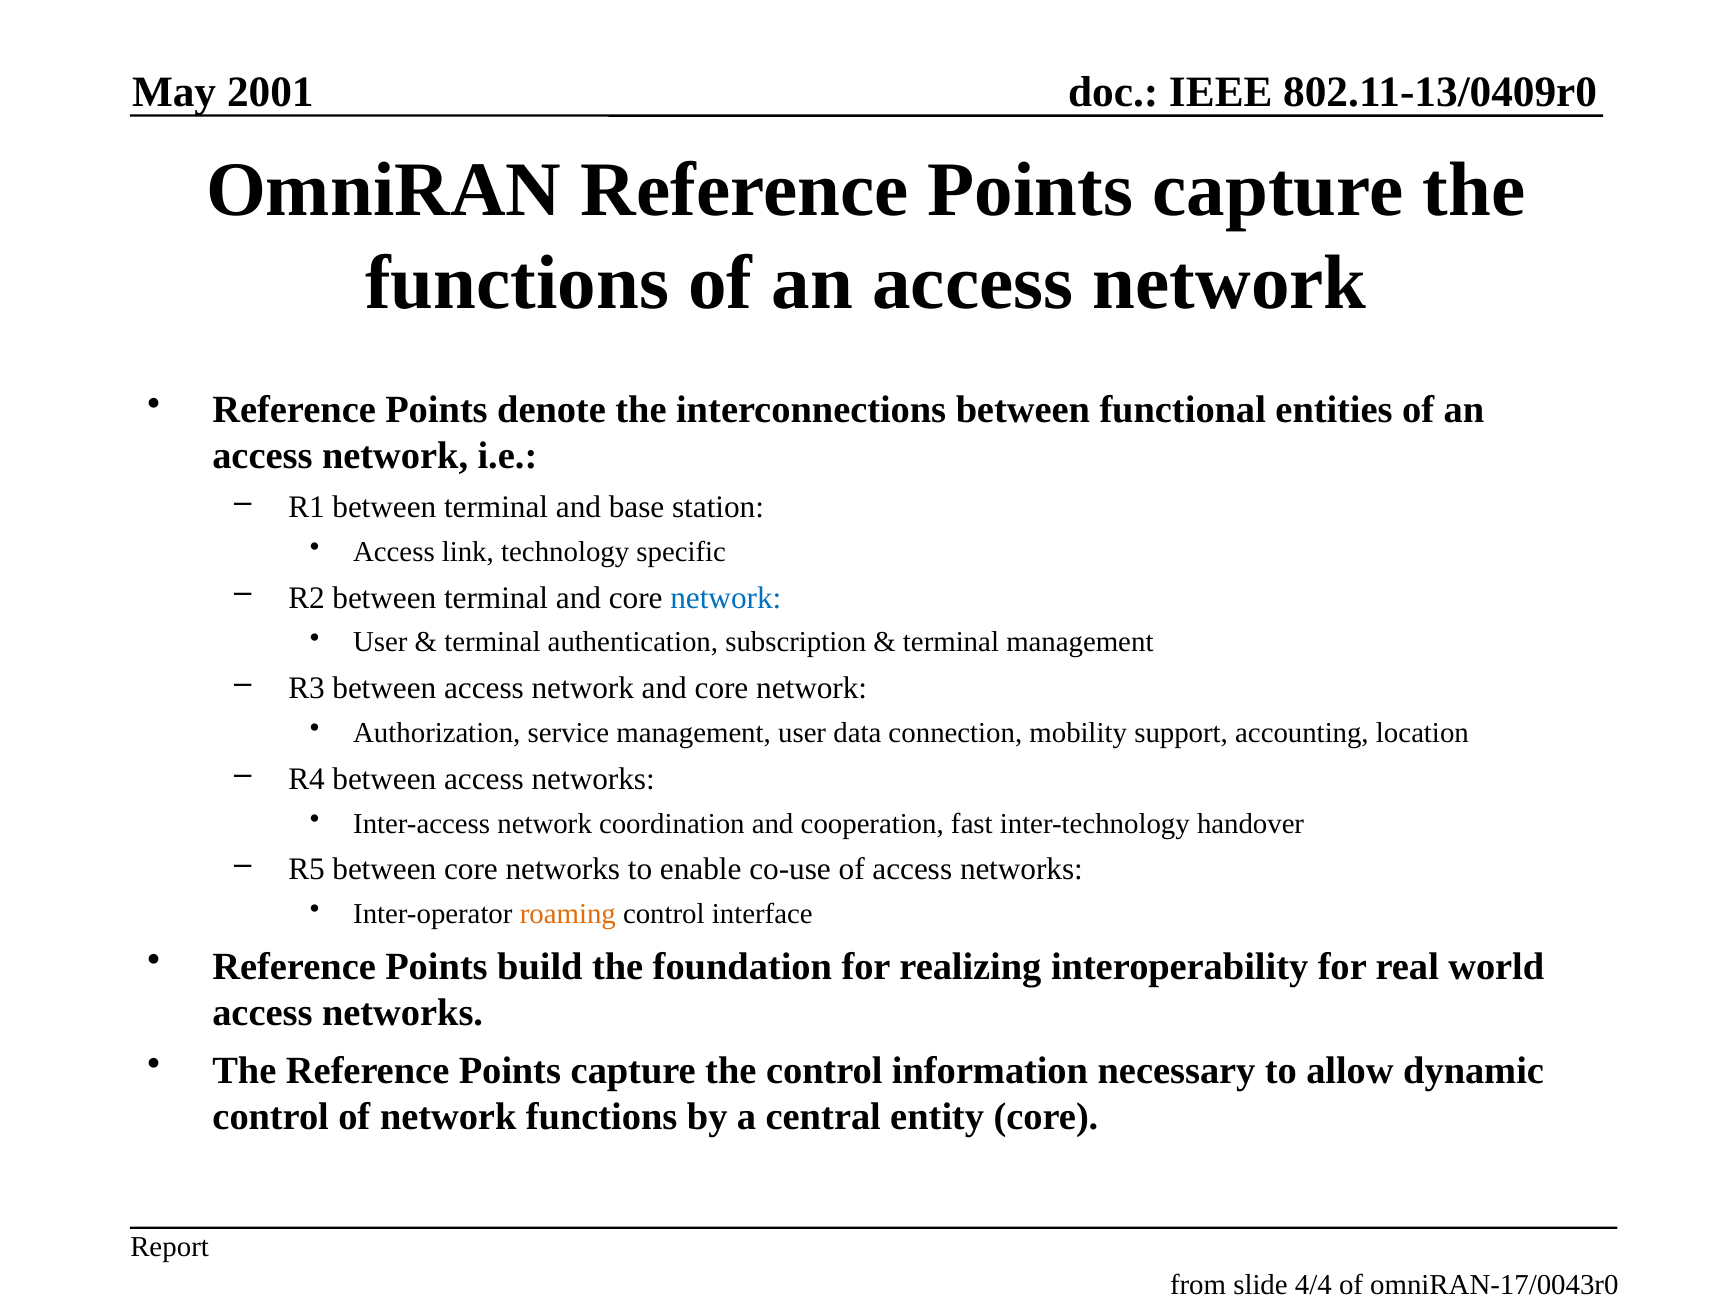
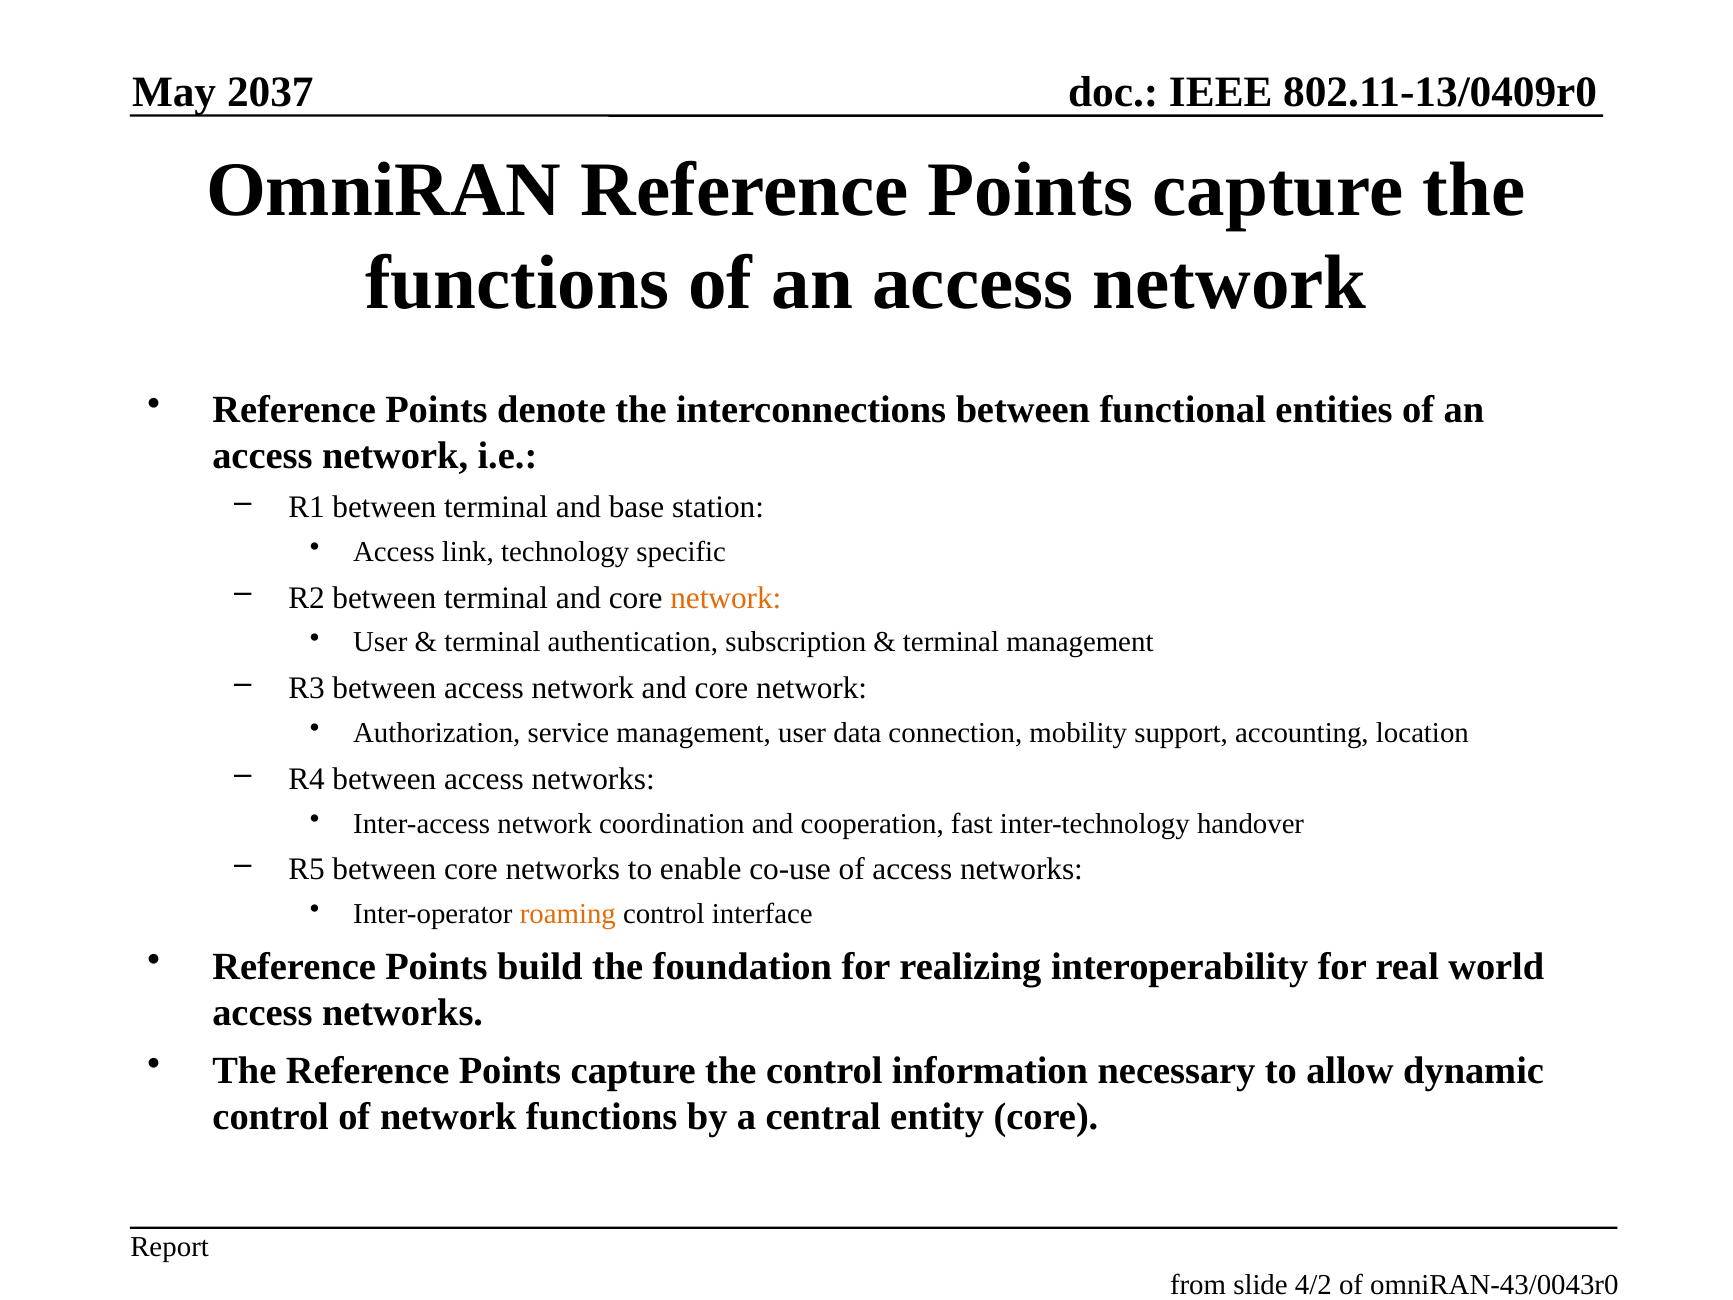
2001: 2001 -> 2037
network at (726, 598) colour: blue -> orange
4/4: 4/4 -> 4/2
omniRAN-17/0043r0: omniRAN-17/0043r0 -> omniRAN-43/0043r0
